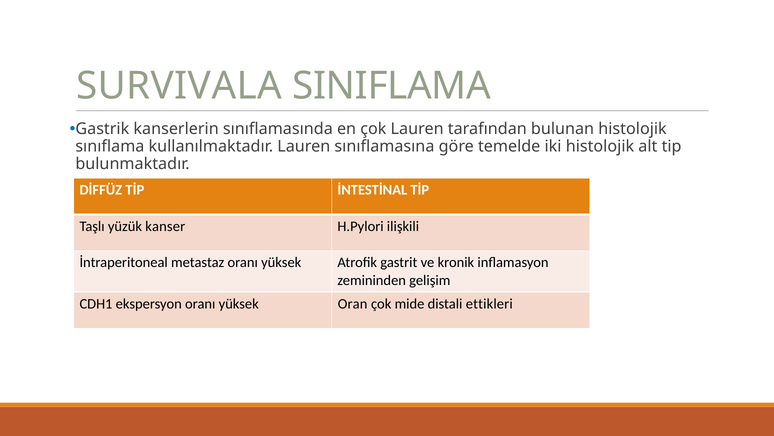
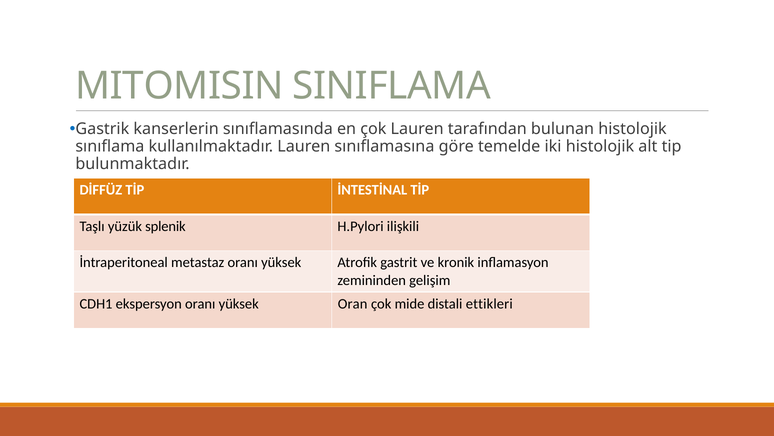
SURVIVALA: SURVIVALA -> MITOMISIN
kanser: kanser -> splenik
